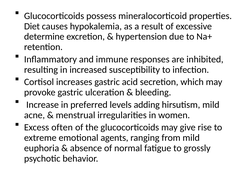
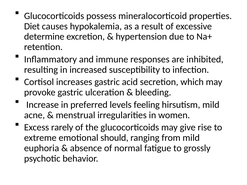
adding: adding -> feeling
often: often -> rarely
agents: agents -> should
